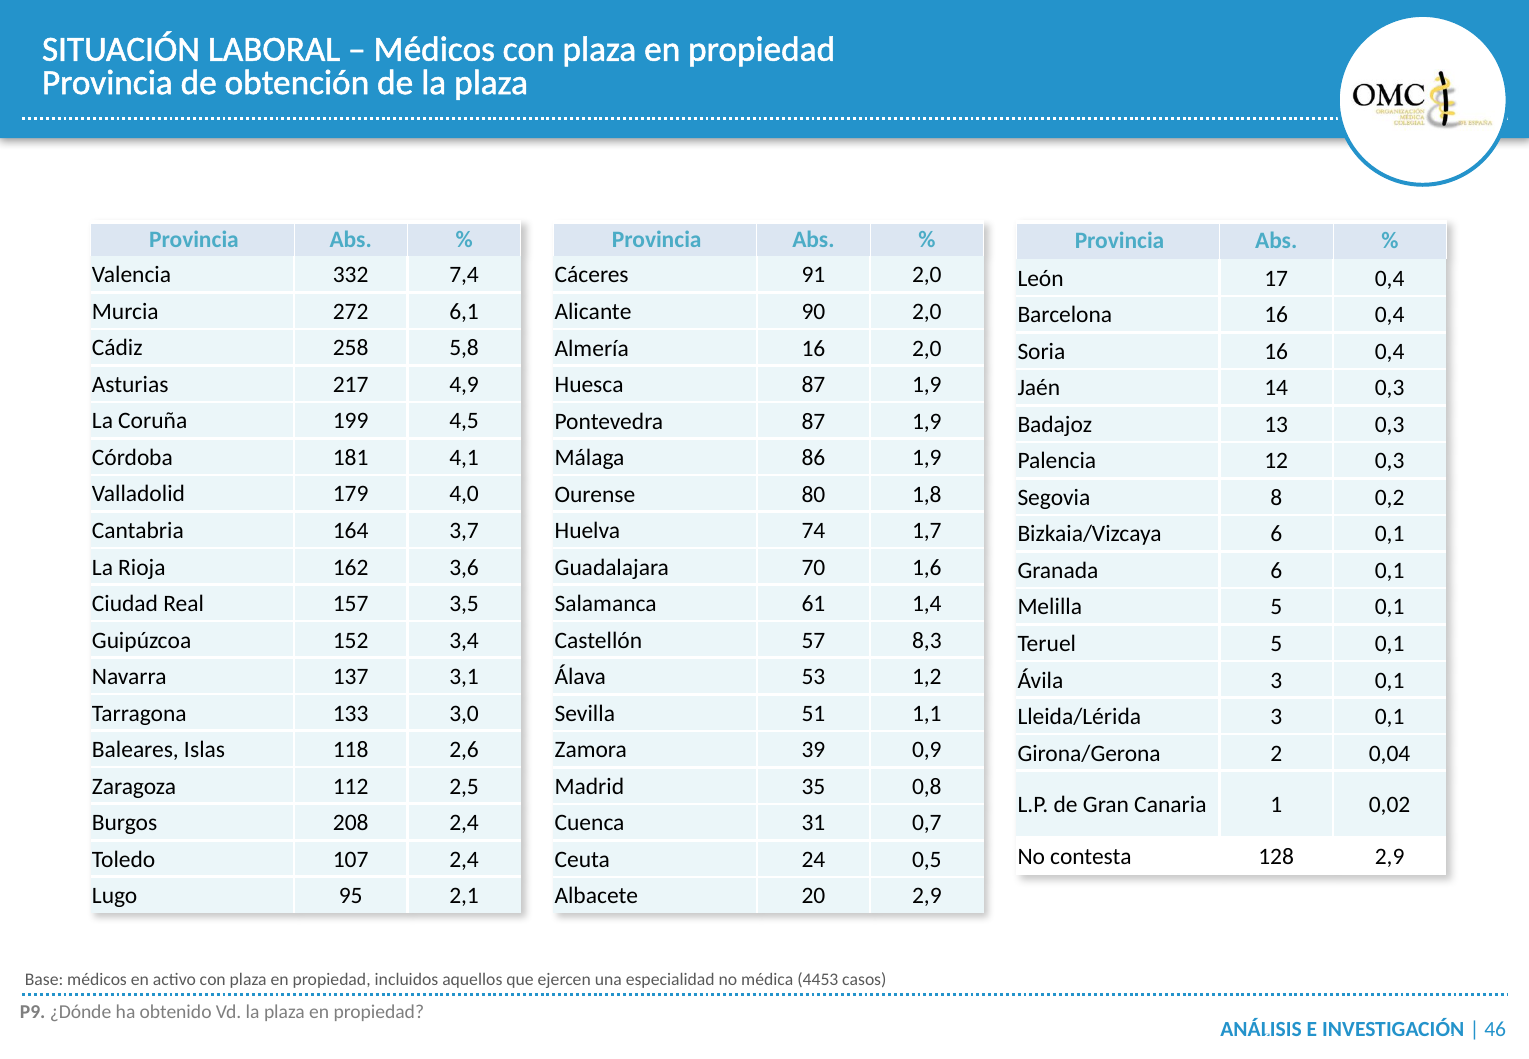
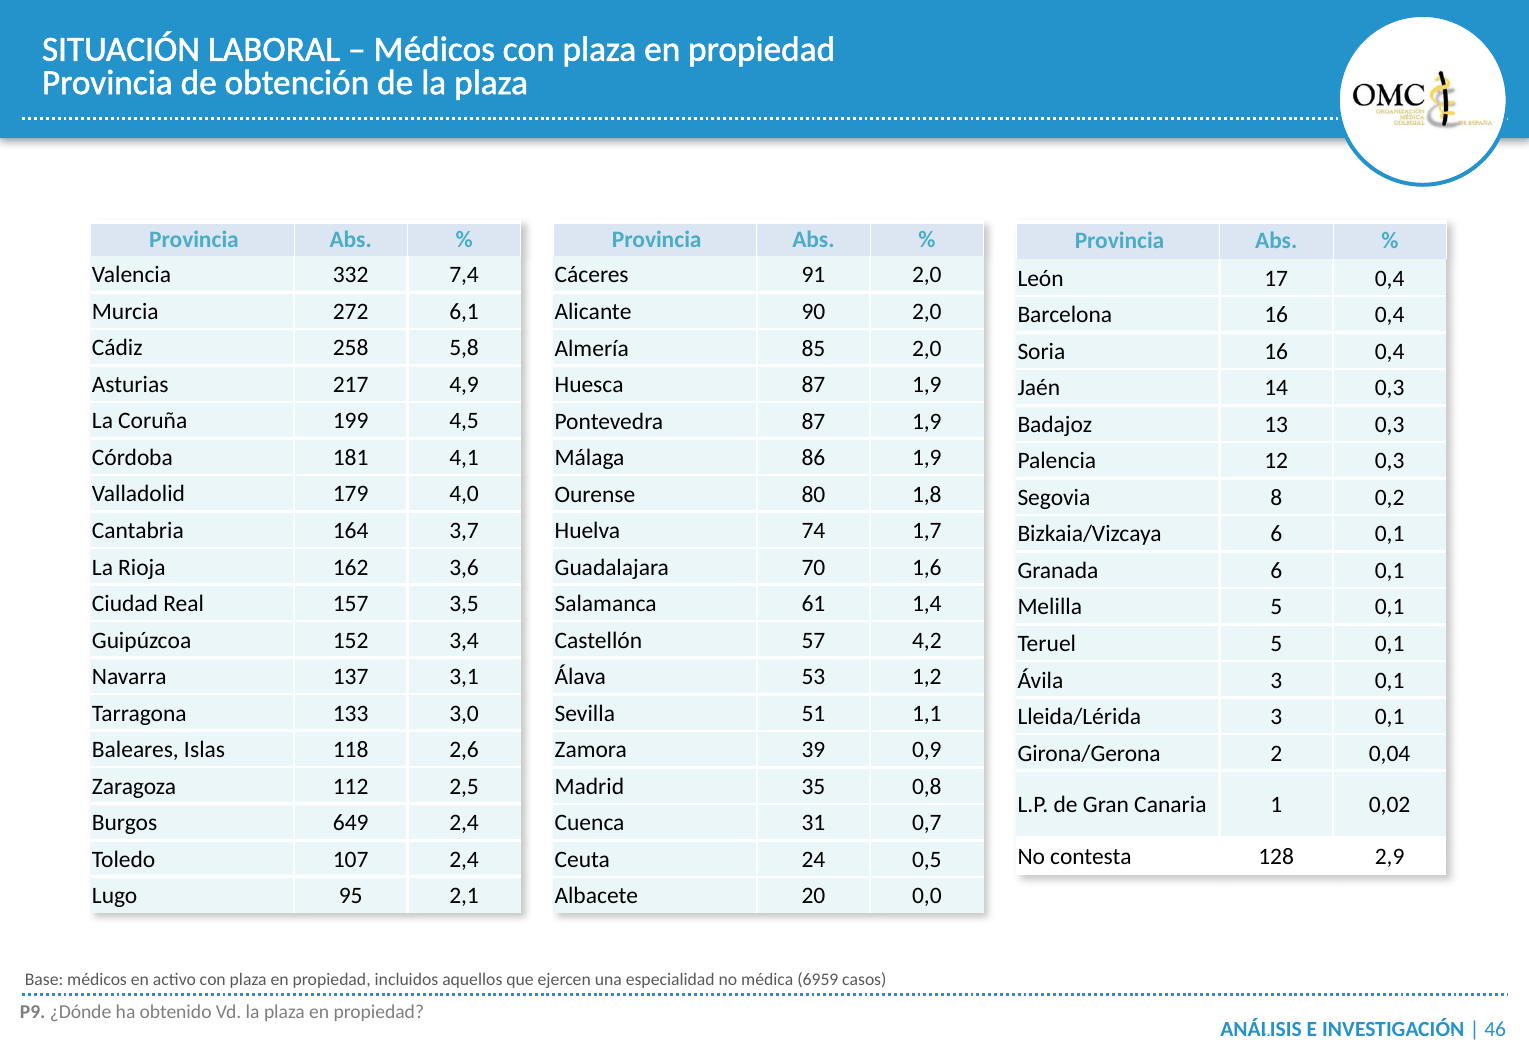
Almería 16: 16 -> 85
8,3: 8,3 -> 4,2
208: 208 -> 649
20 2,9: 2,9 -> 0,0
4453: 4453 -> 6959
